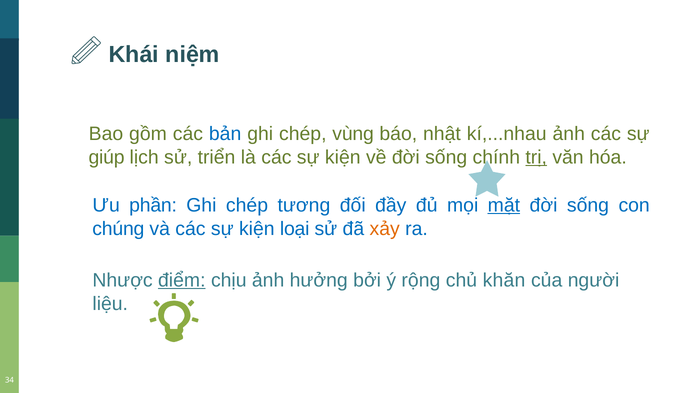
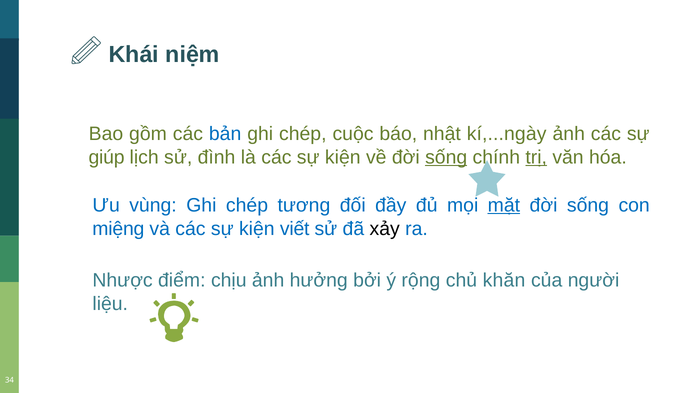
vùng: vùng -> cuộc
kí,...nhau: kí,...nhau -> kí,...ngày
triển: triển -> đình
sống at (446, 157) underline: none -> present
phần: phần -> vùng
chúng: chúng -> miệng
loại: loại -> viết
xảy colour: orange -> black
điểm underline: present -> none
